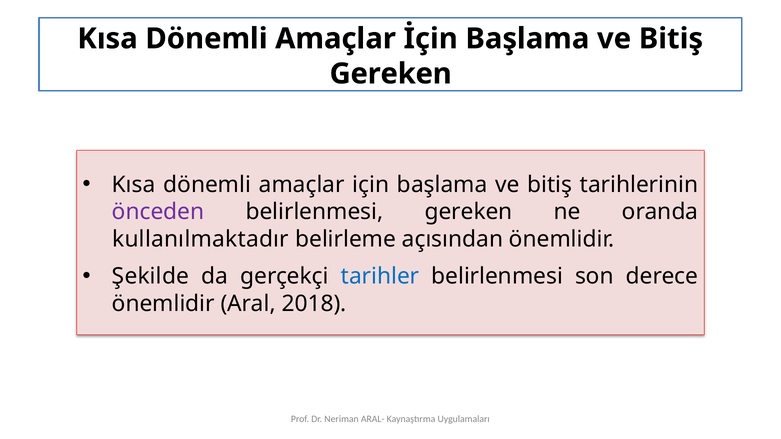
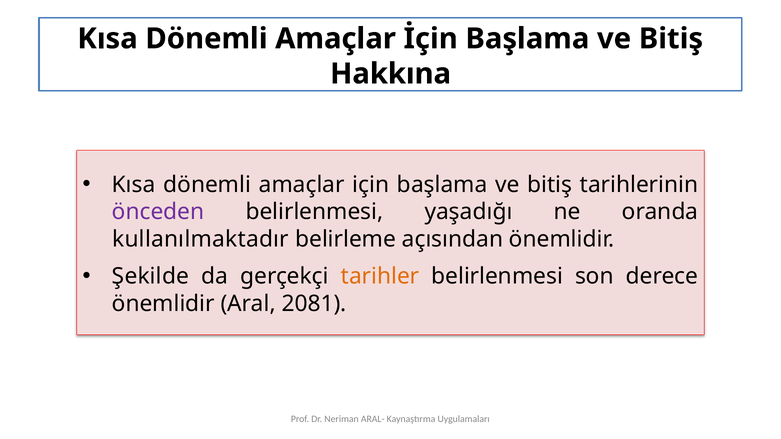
Gereken at (391, 74): Gereken -> Hakkına
belirlenmesi gereken: gereken -> yaşadığı
tarihler colour: blue -> orange
2018: 2018 -> 2081
